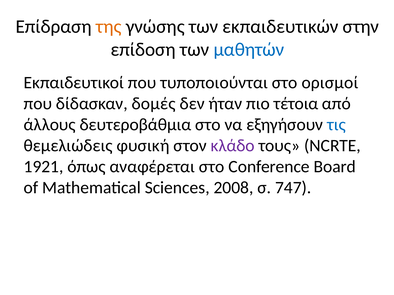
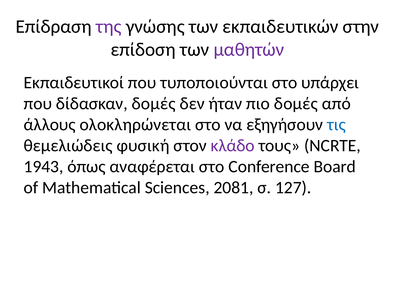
της colour: orange -> purple
μαθητών colour: blue -> purple
ορισμοί: ορισμοί -> υπάρχει
πιο τέτοια: τέτοια -> δομές
δευτεροβάθμια: δευτεροβάθμια -> ολοκληρώνεται
1921: 1921 -> 1943
2008: 2008 -> 2081
747: 747 -> 127
